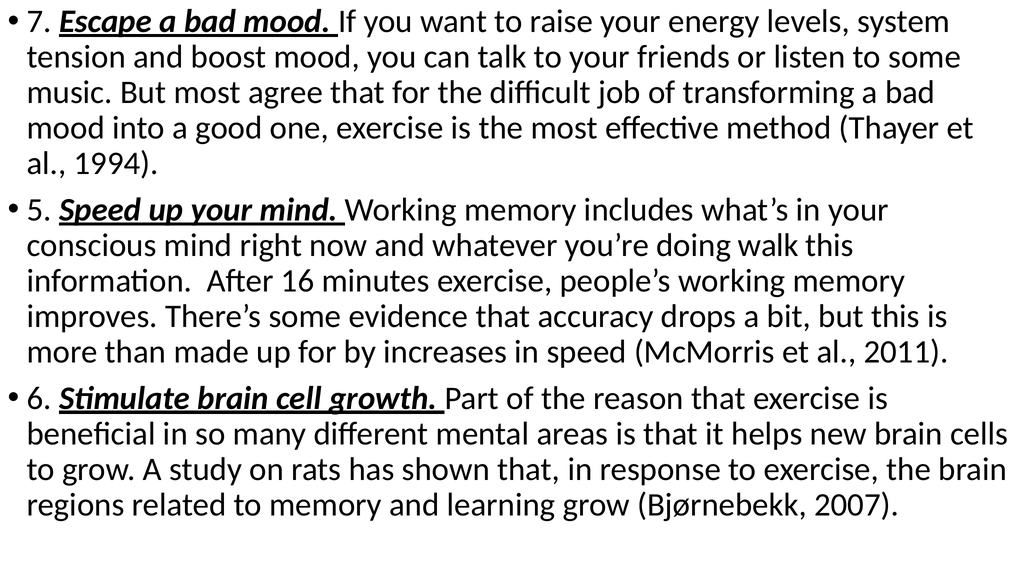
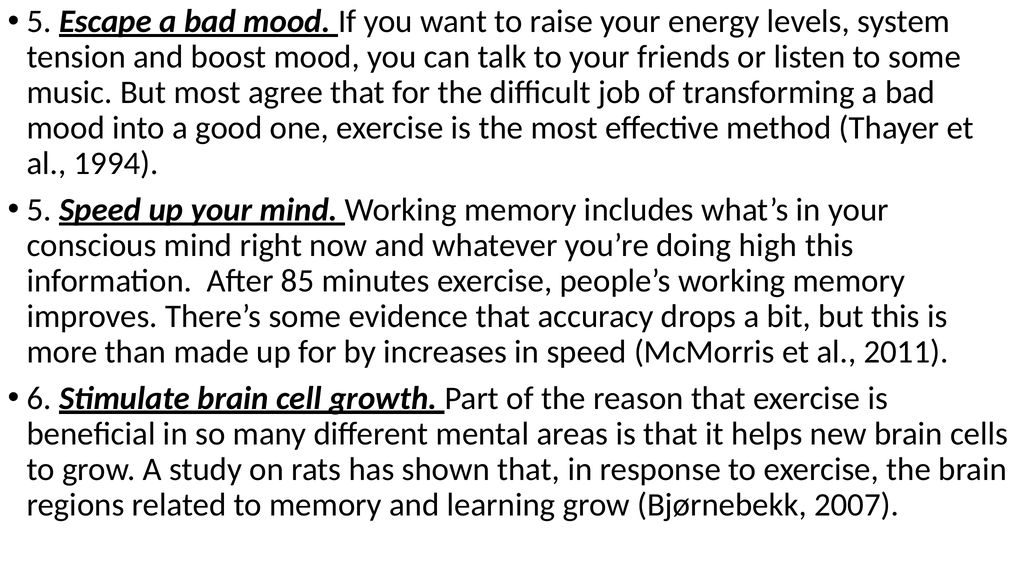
7 at (39, 21): 7 -> 5
walk: walk -> high
16: 16 -> 85
